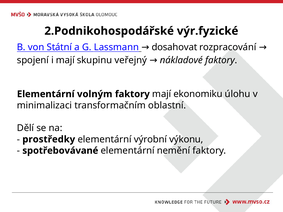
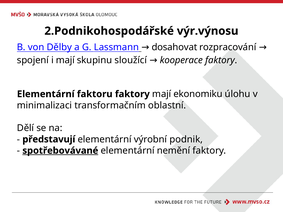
výr.fyzické: výr.fyzické -> výr.výnosu
Státní: Státní -> Dělby
veřejný: veřejný -> sloužící
nákladové: nákladové -> kooperace
volným: volným -> faktoru
prostředky: prostředky -> představují
výkonu: výkonu -> podnik
spotřebovávané underline: none -> present
